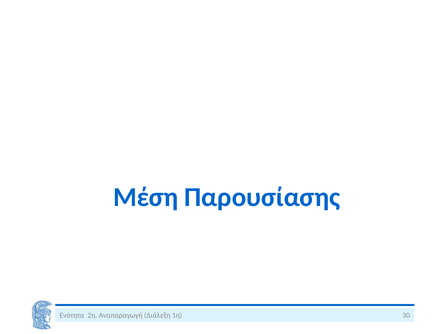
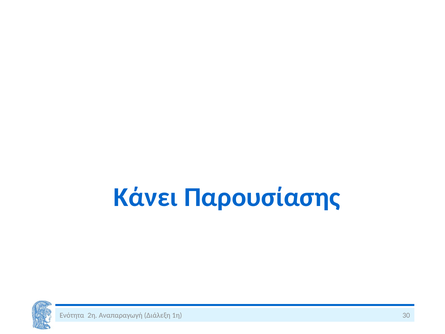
Μέση: Μέση -> Κάνει
